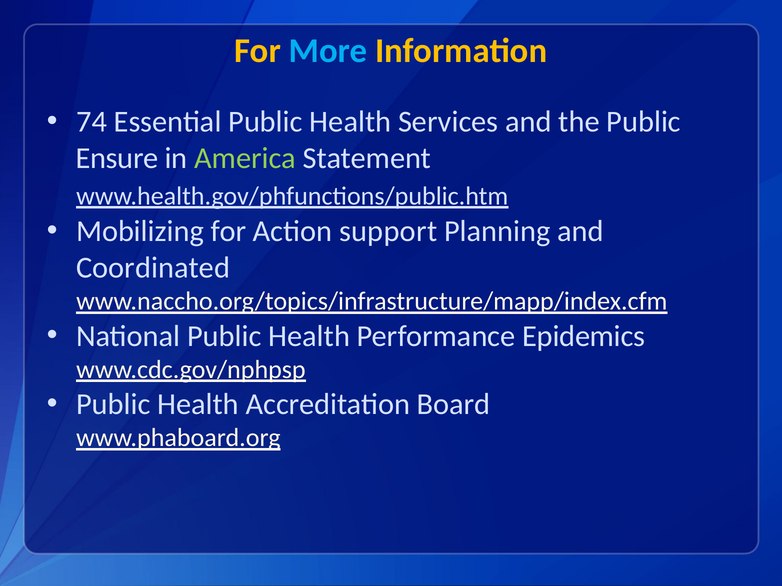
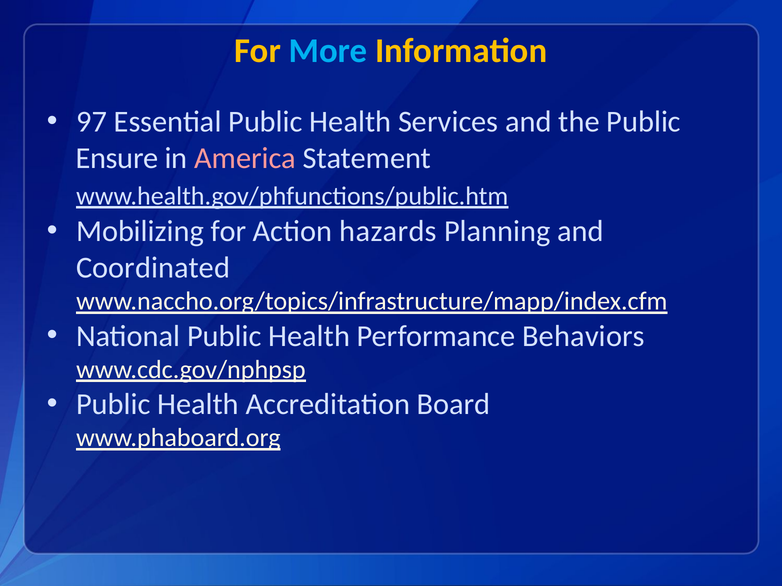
74: 74 -> 97
America colour: light green -> pink
support: support -> hazards
Epidemics: Epidemics -> Behaviors
